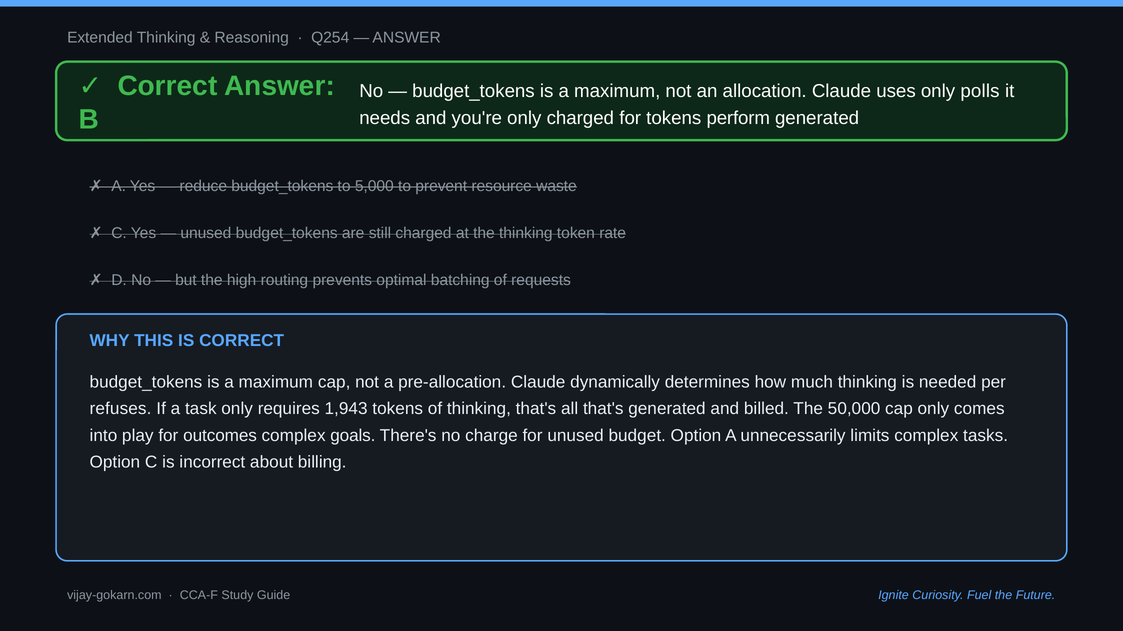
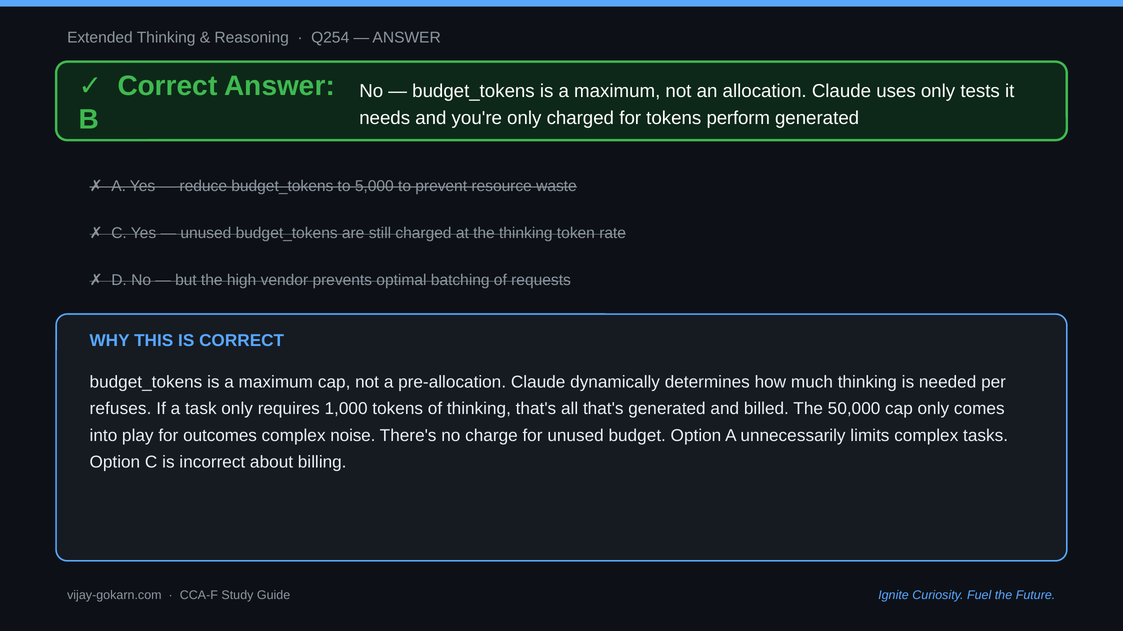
polls: polls -> tests
routing: routing -> vendor
1,943: 1,943 -> 1,000
goals: goals -> noise
